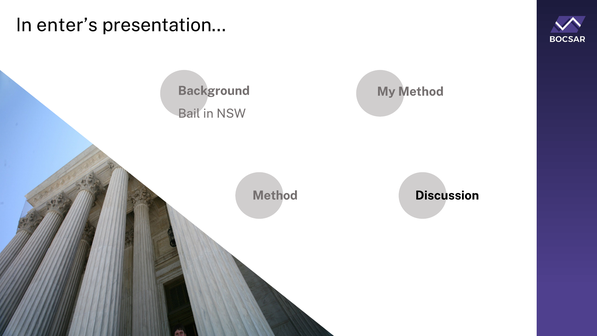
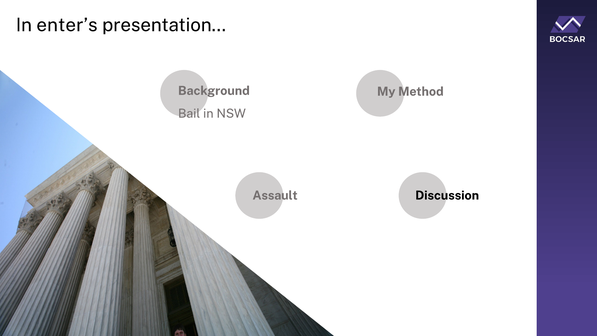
Method at (275, 195): Method -> Assault
